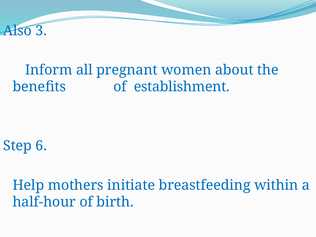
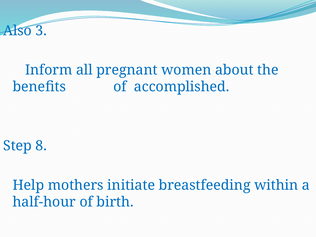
establishment: establishment -> accomplished
6: 6 -> 8
